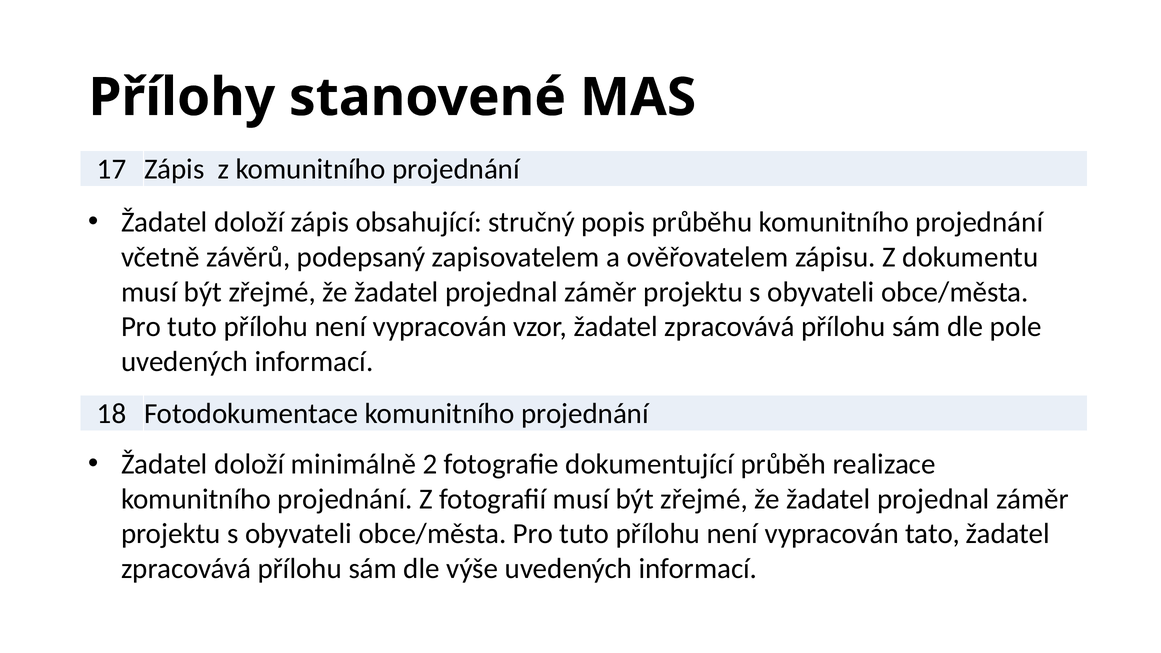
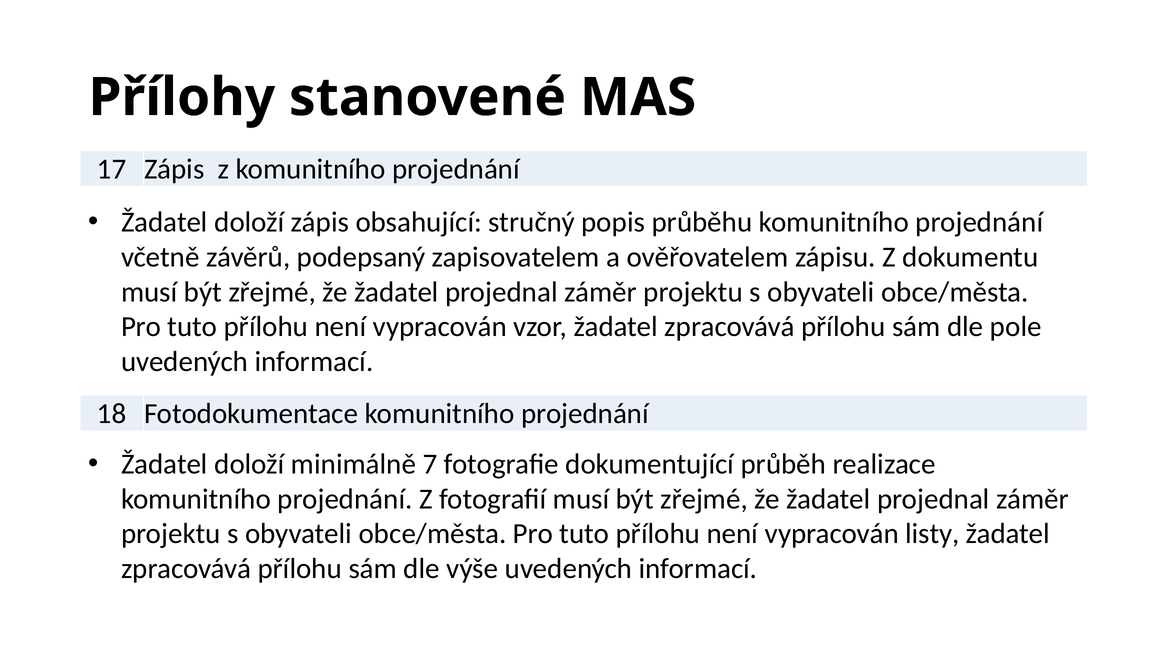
2: 2 -> 7
tato: tato -> listy
